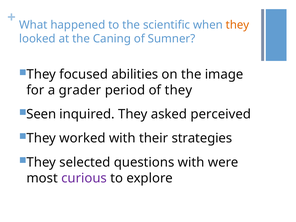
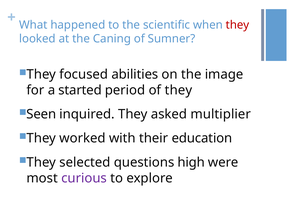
they at (238, 25) colour: orange -> red
grader: grader -> started
perceived: perceived -> multiplier
strategies: strategies -> education
questions with: with -> high
